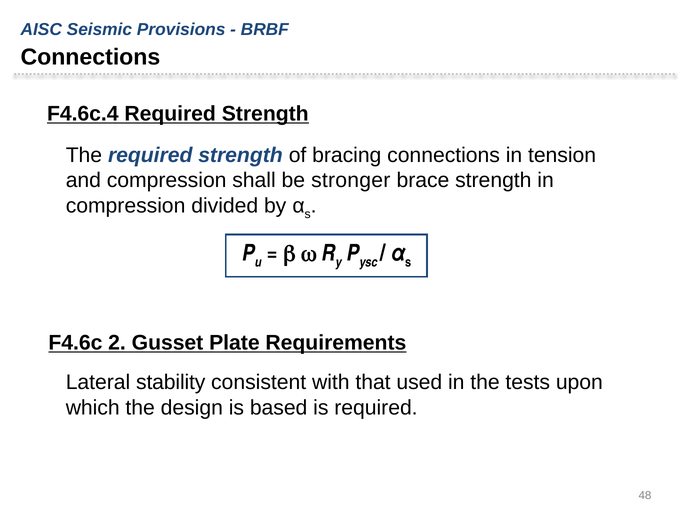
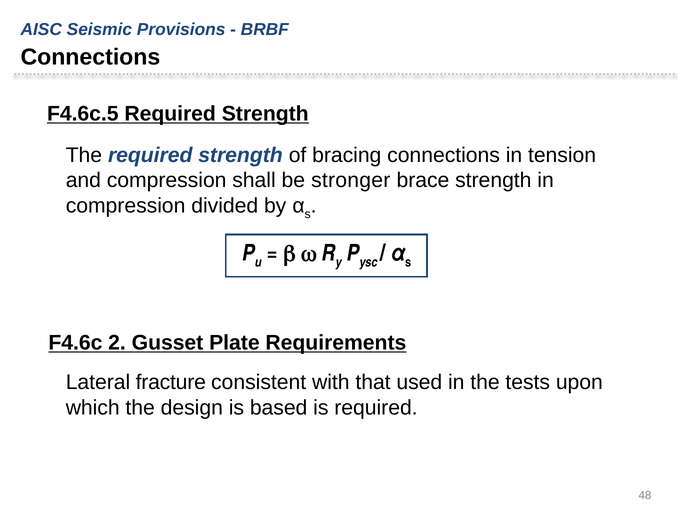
F4.6c.4: F4.6c.4 -> F4.6c.5
stability: stability -> fracture
